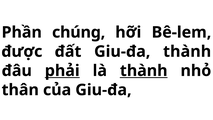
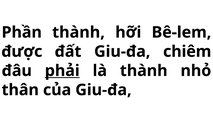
Phần chúng: chúng -> thành
Giu-đa thành: thành -> chiêm
thành at (144, 71) underline: present -> none
